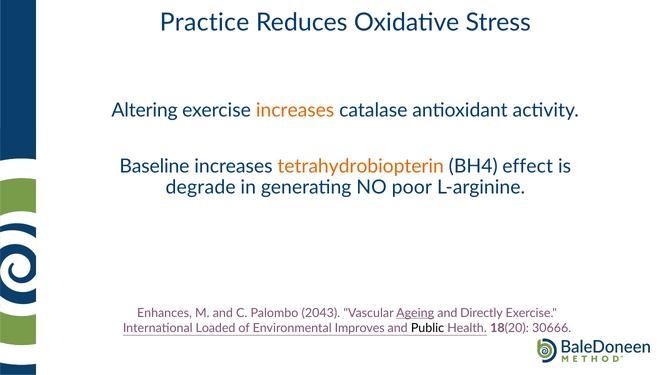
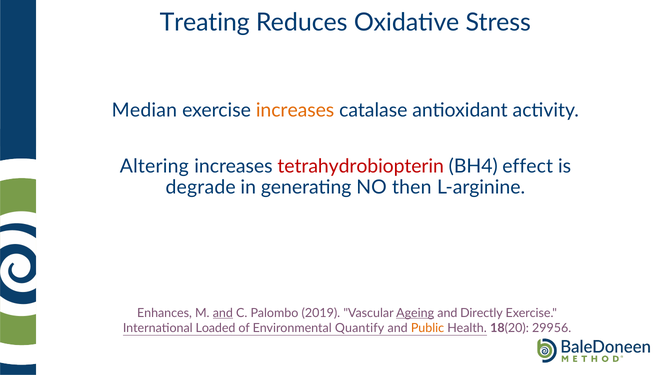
Practice: Practice -> Treating
Altering: Altering -> Median
Baseline: Baseline -> Altering
tetrahydrobiopterin colour: orange -> red
poor: poor -> then
and at (223, 313) underline: none -> present
2043: 2043 -> 2019
Improves: Improves -> Quantify
Public colour: black -> orange
30666: 30666 -> 29956
